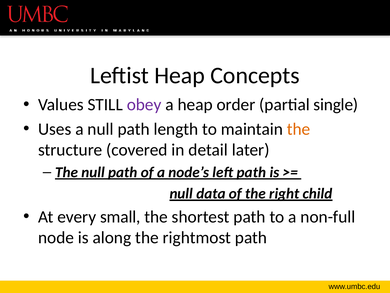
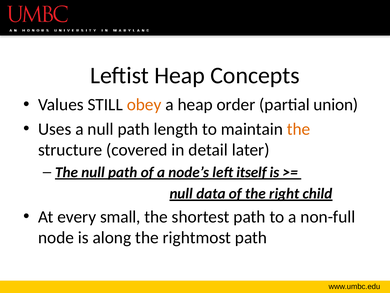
obey colour: purple -> orange
single: single -> union
left path: path -> itself
